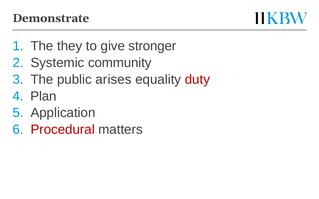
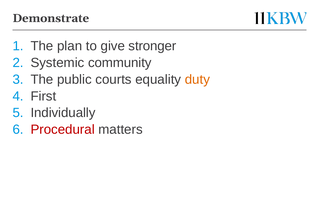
they: they -> plan
arises: arises -> courts
duty colour: red -> orange
Plan: Plan -> First
Application: Application -> Individually
